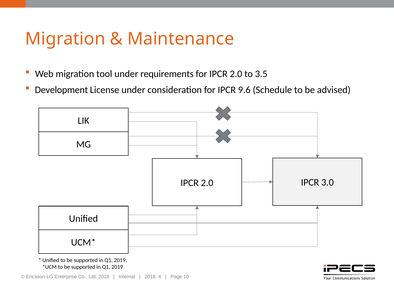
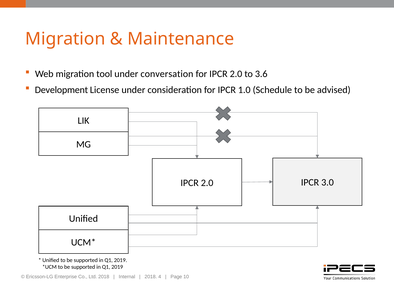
requirements: requirements -> conversation
3.5: 3.5 -> 3.6
9.6: 9.6 -> 1.0
